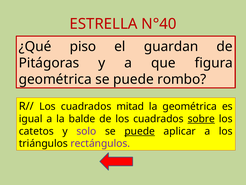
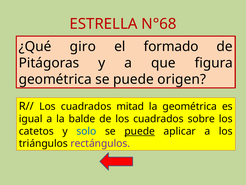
N°40: N°40 -> N°68
piso: piso -> giro
guardan: guardan -> formado
rombo: rombo -> origen
sobre underline: present -> none
solo colour: purple -> blue
